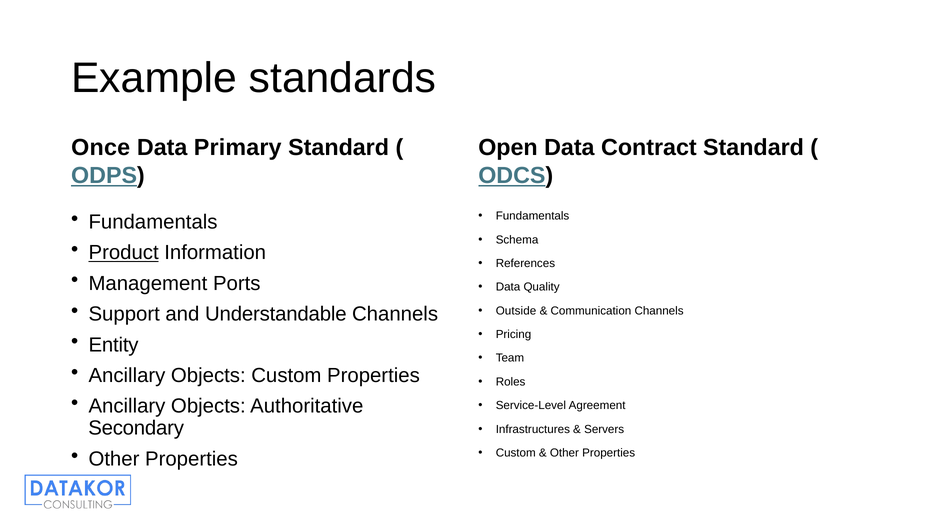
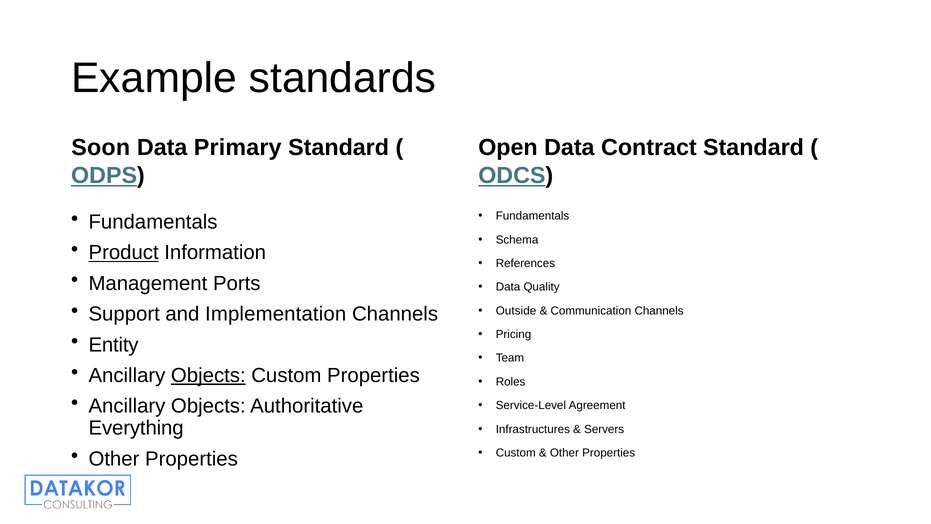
Once: Once -> Soon
Understandable: Understandable -> Implementation
Objects at (208, 375) underline: none -> present
Secondary: Secondary -> Everything
